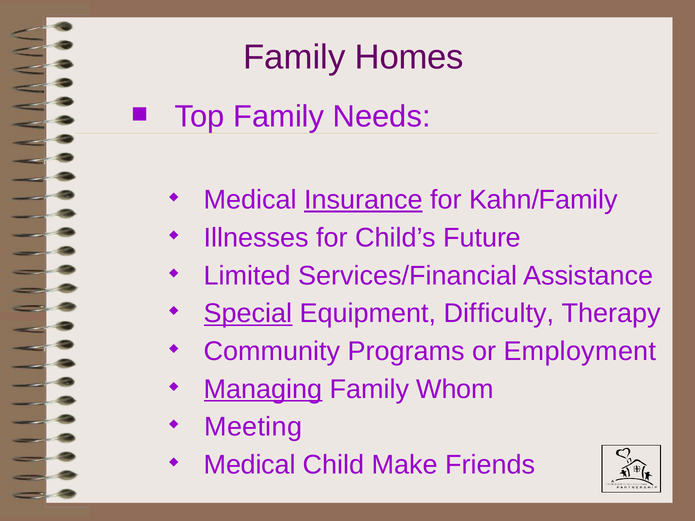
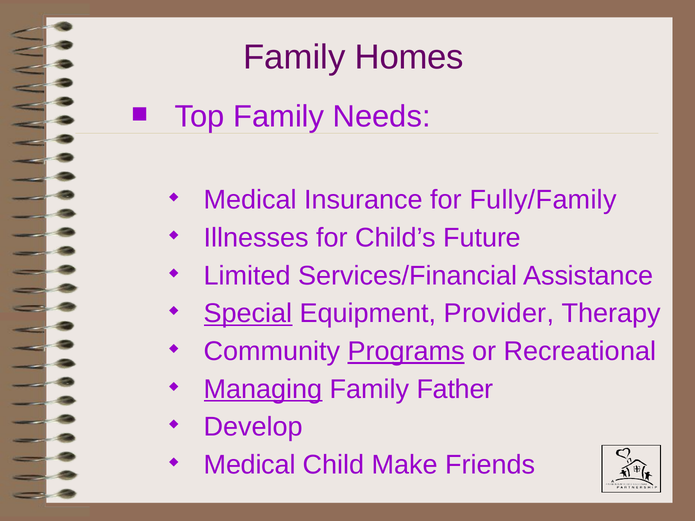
Insurance underline: present -> none
Kahn/Family: Kahn/Family -> Fully/Family
Difficulty: Difficulty -> Provider
Programs underline: none -> present
Employment: Employment -> Recreational
Whom: Whom -> Father
Meeting: Meeting -> Develop
